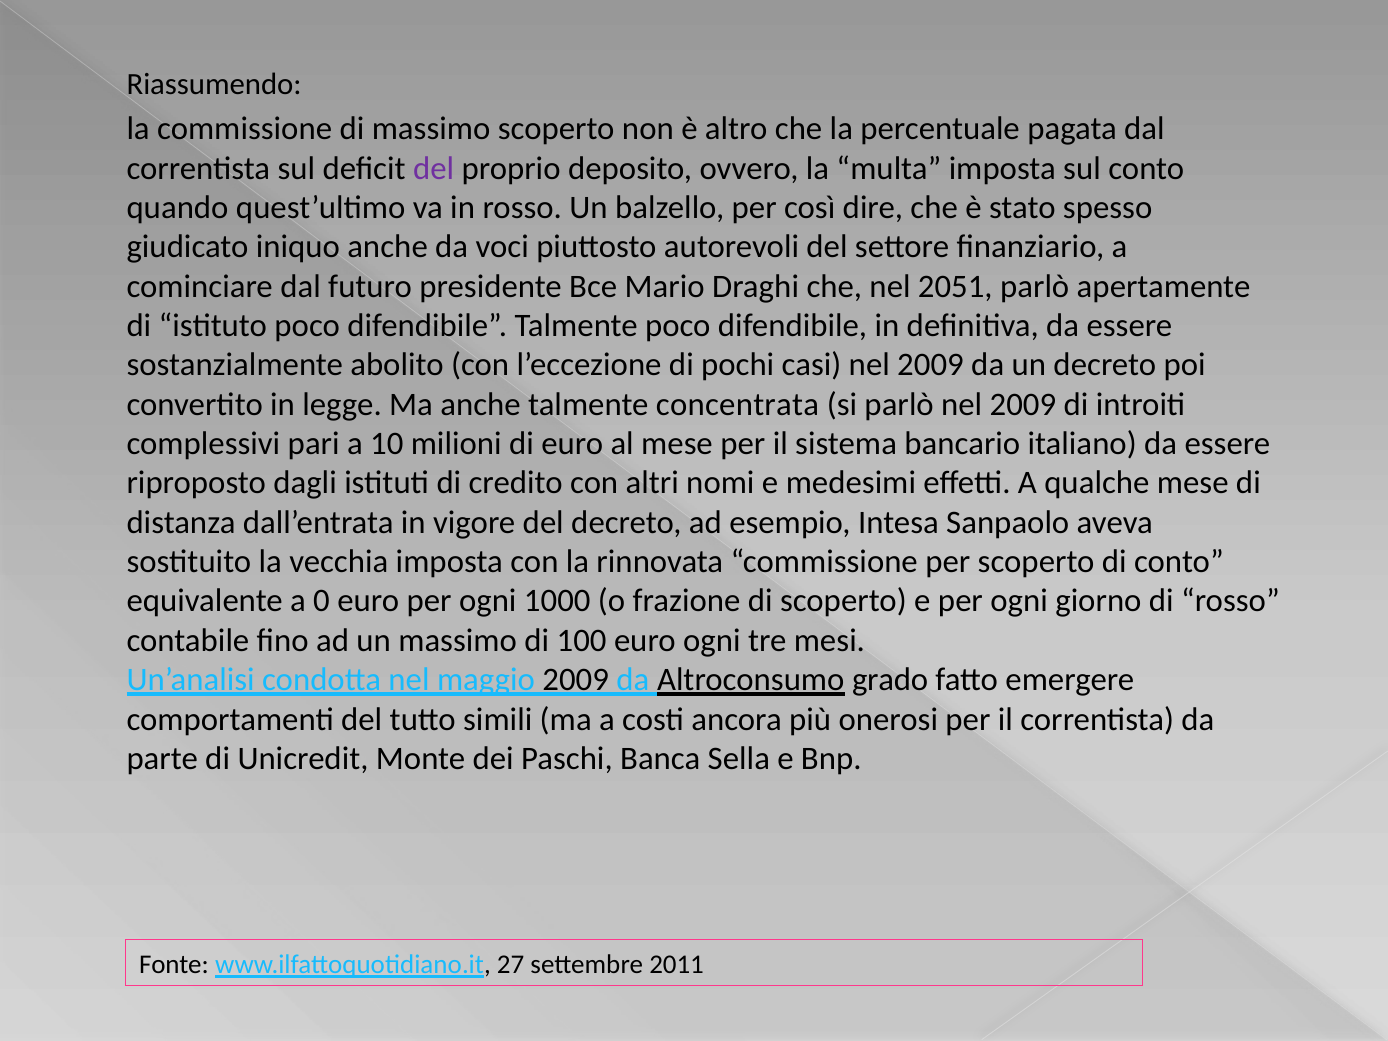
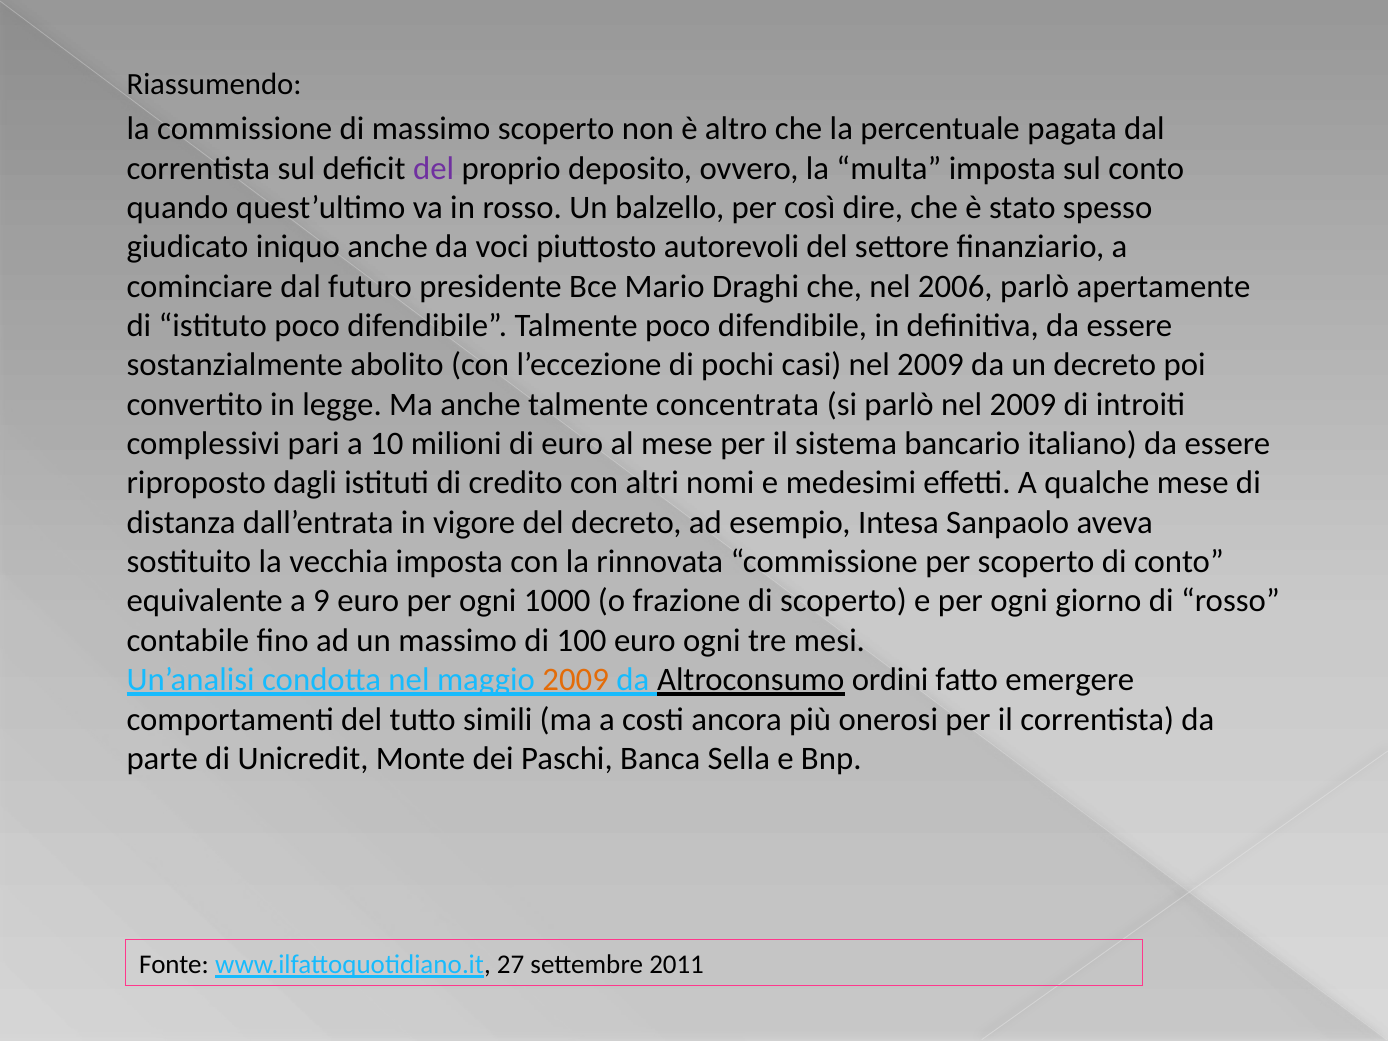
2051: 2051 -> 2006
0: 0 -> 9
2009 at (576, 680) colour: black -> orange
grado: grado -> ordini
